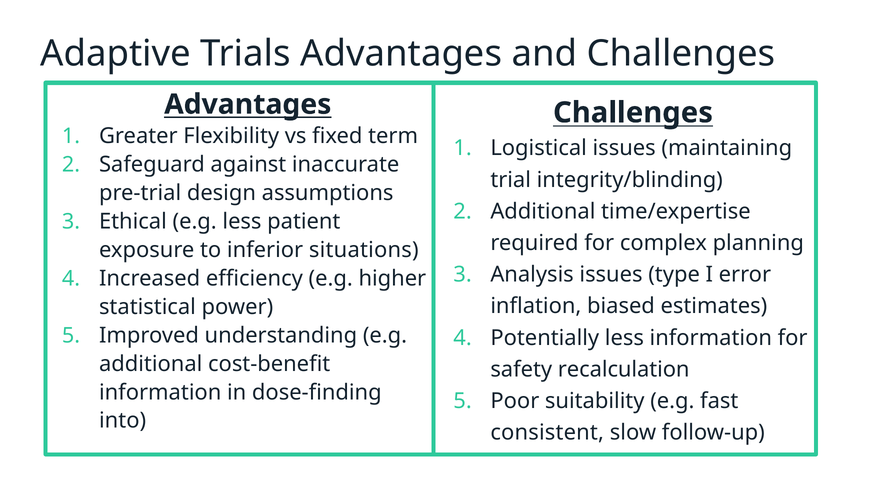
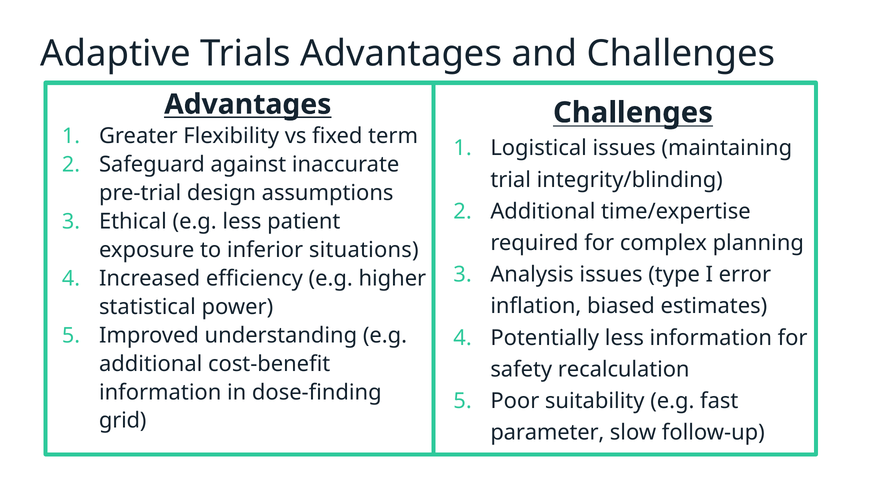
into: into -> grid
consistent: consistent -> parameter
